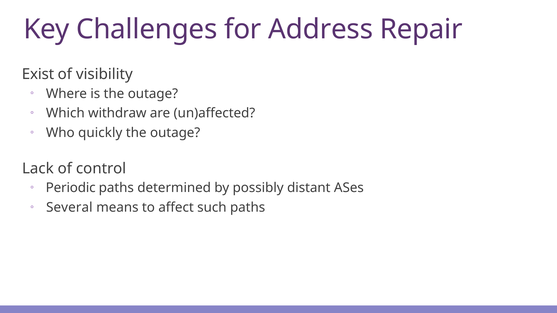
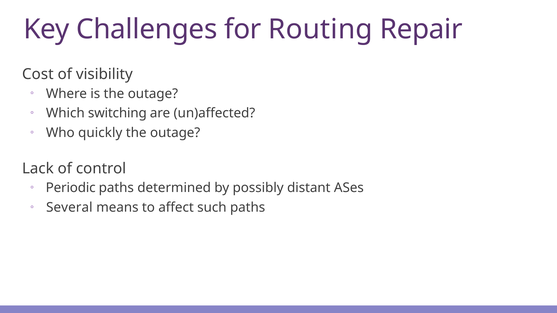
Address: Address -> Routing
Exist: Exist -> Cost
withdraw: withdraw -> switching
